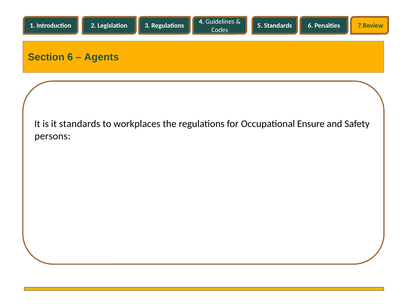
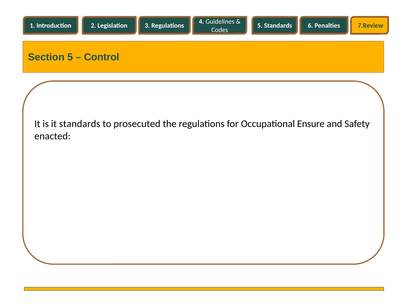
Section 6: 6 -> 5
Agents: Agents -> Control
workplaces: workplaces -> prosecuted
persons: persons -> enacted
